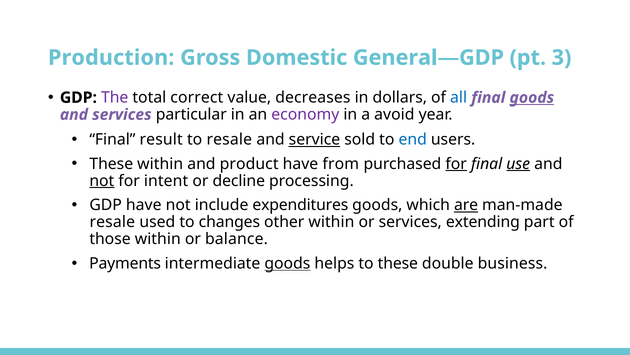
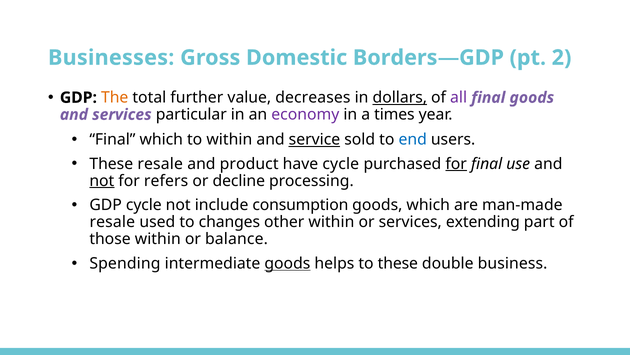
Production: Production -> Businesses
General—GDP: General—GDP -> Borders—GDP
3: 3 -> 2
The colour: purple -> orange
correct: correct -> further
dollars underline: none -> present
all colour: blue -> purple
goods at (532, 97) underline: present -> none
avoid: avoid -> times
Final result: result -> which
to resale: resale -> within
These within: within -> resale
have from: from -> cycle
use underline: present -> none
intent: intent -> refers
GDP have: have -> cycle
expenditures: expenditures -> consumption
are underline: present -> none
Payments: Payments -> Spending
